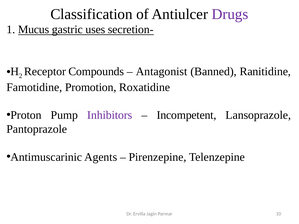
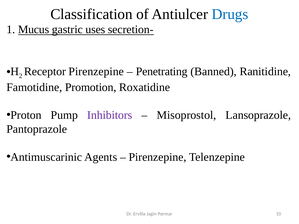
Drugs colour: purple -> blue
Receptor Compounds: Compounds -> Pirenzepine
Antagonist: Antagonist -> Penetrating
Incompetent: Incompetent -> Misoprostol
